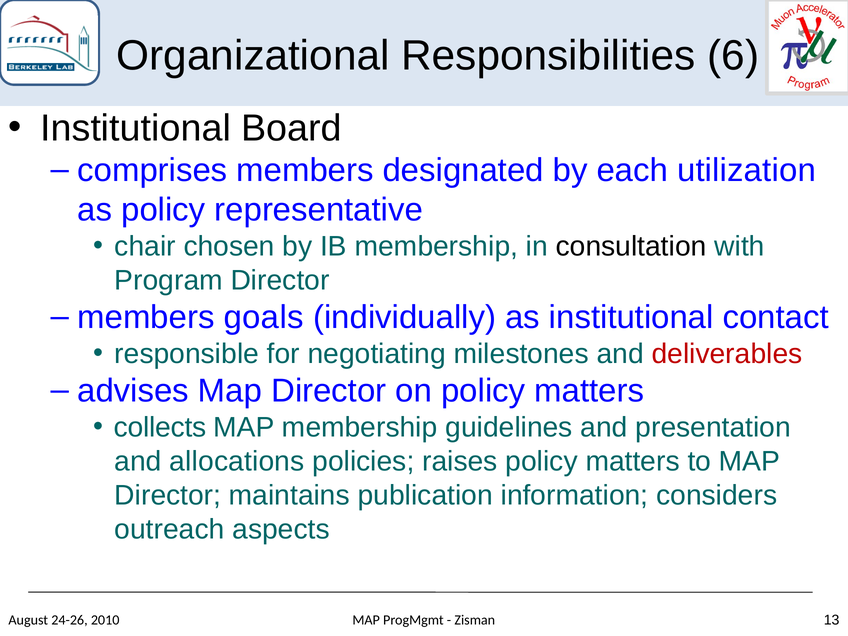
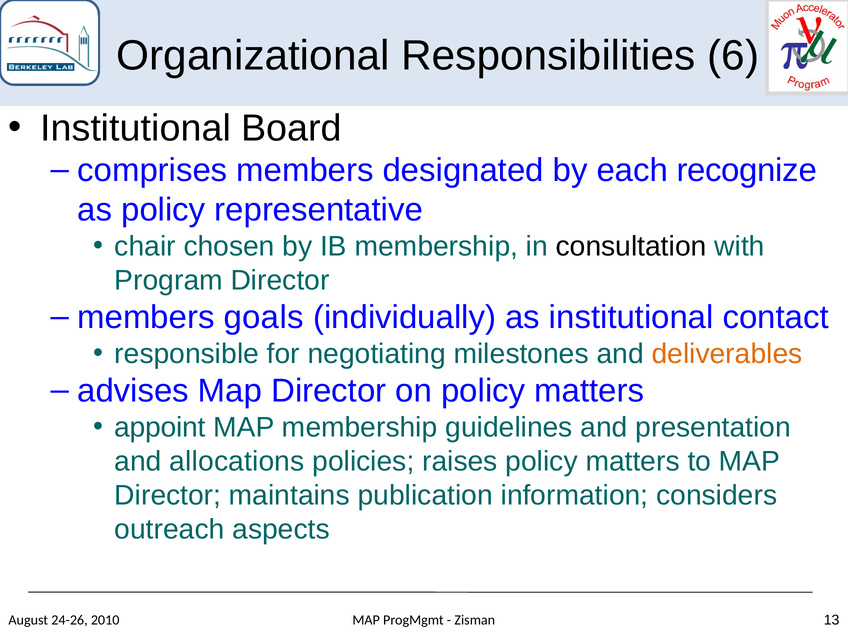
utilization: utilization -> recognize
deliverables colour: red -> orange
collects: collects -> appoint
